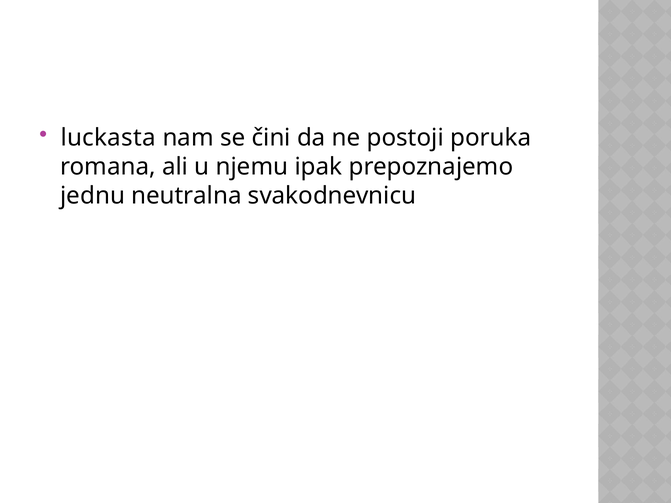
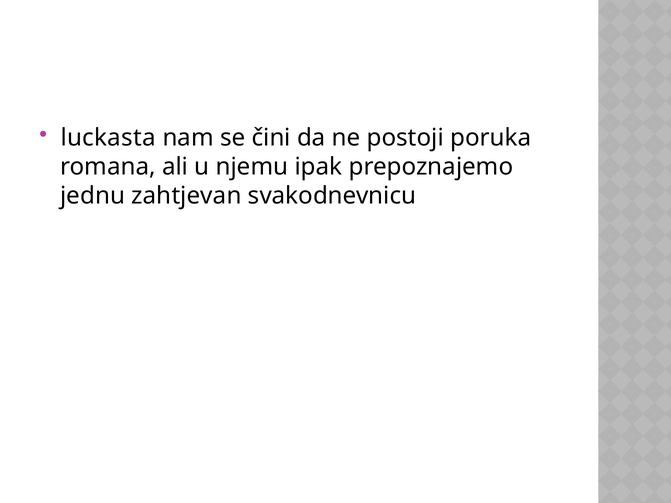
neutralna: neutralna -> zahtjevan
